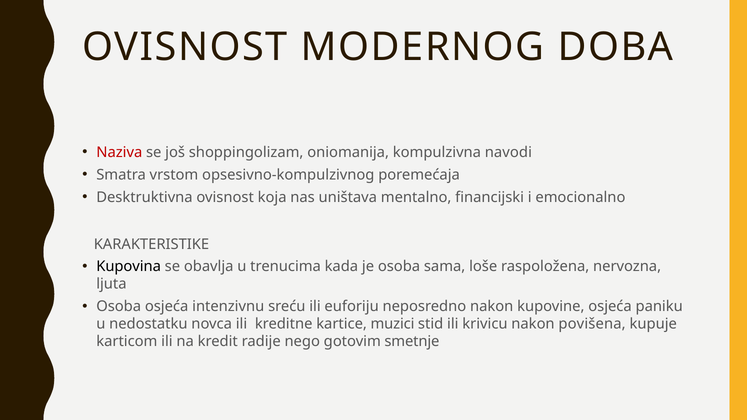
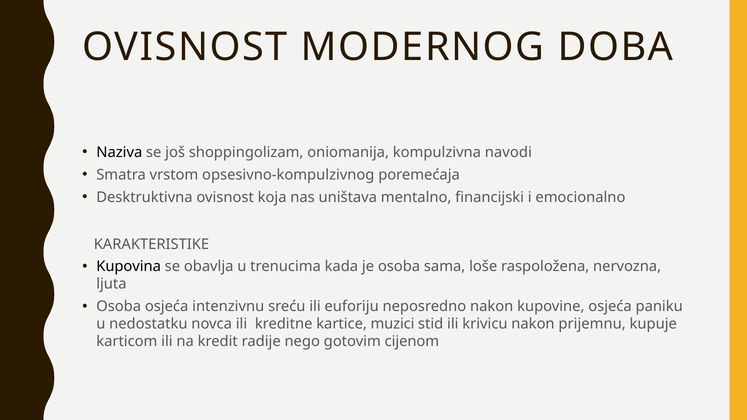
Naziva colour: red -> black
povišena: povišena -> prijemnu
smetnje: smetnje -> cijenom
